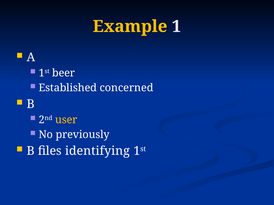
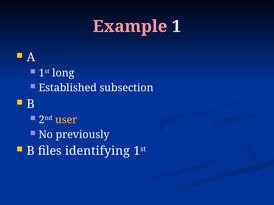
Example colour: yellow -> pink
beer: beer -> long
concerned: concerned -> subsection
